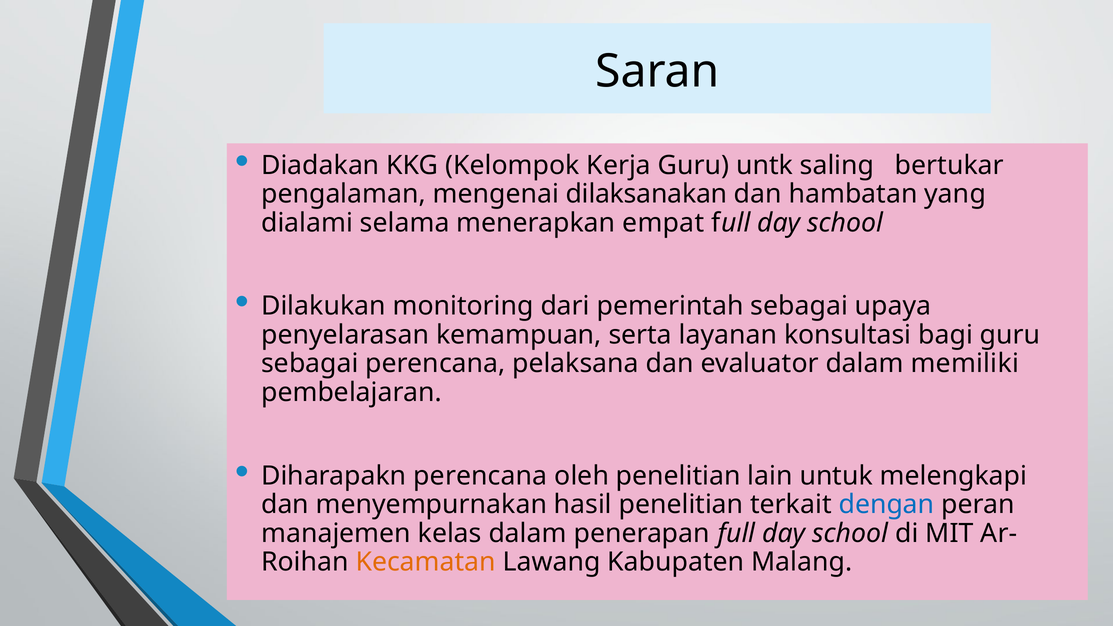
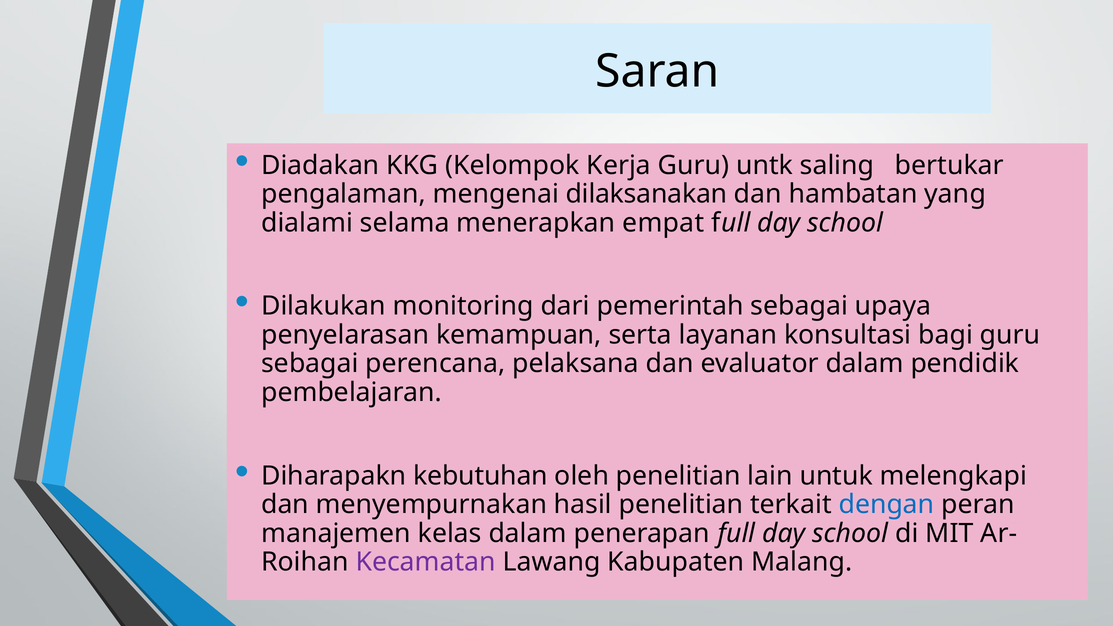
memiliki: memiliki -> pendidik
Diharapakn perencana: perencana -> kebutuhan
Kecamatan colour: orange -> purple
